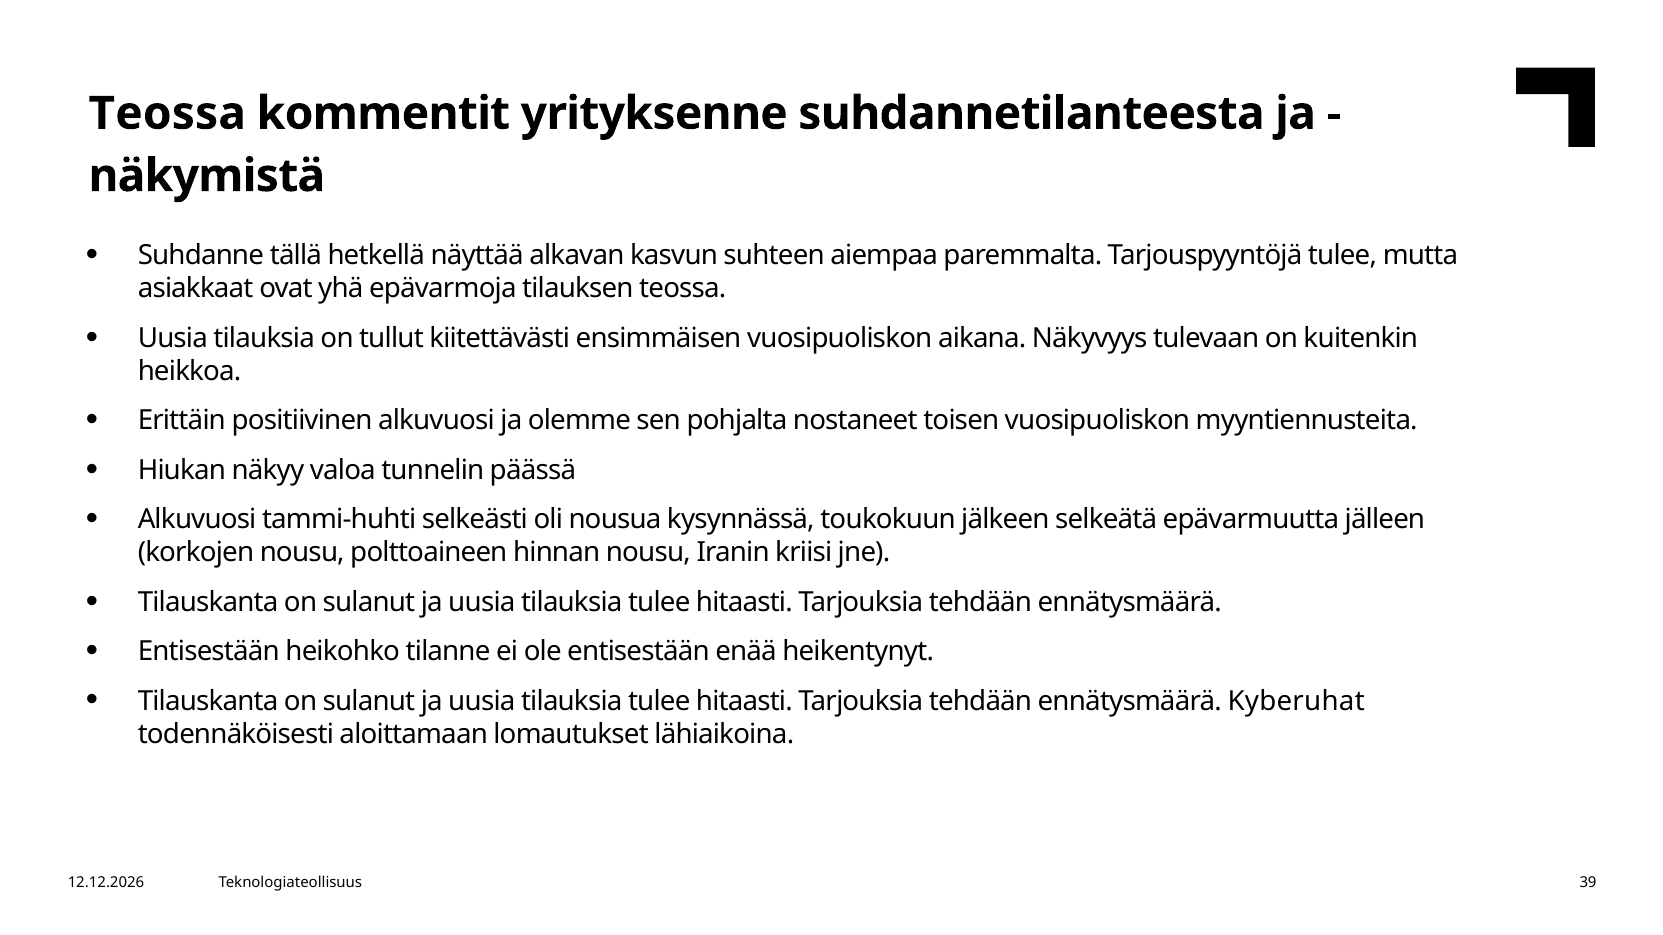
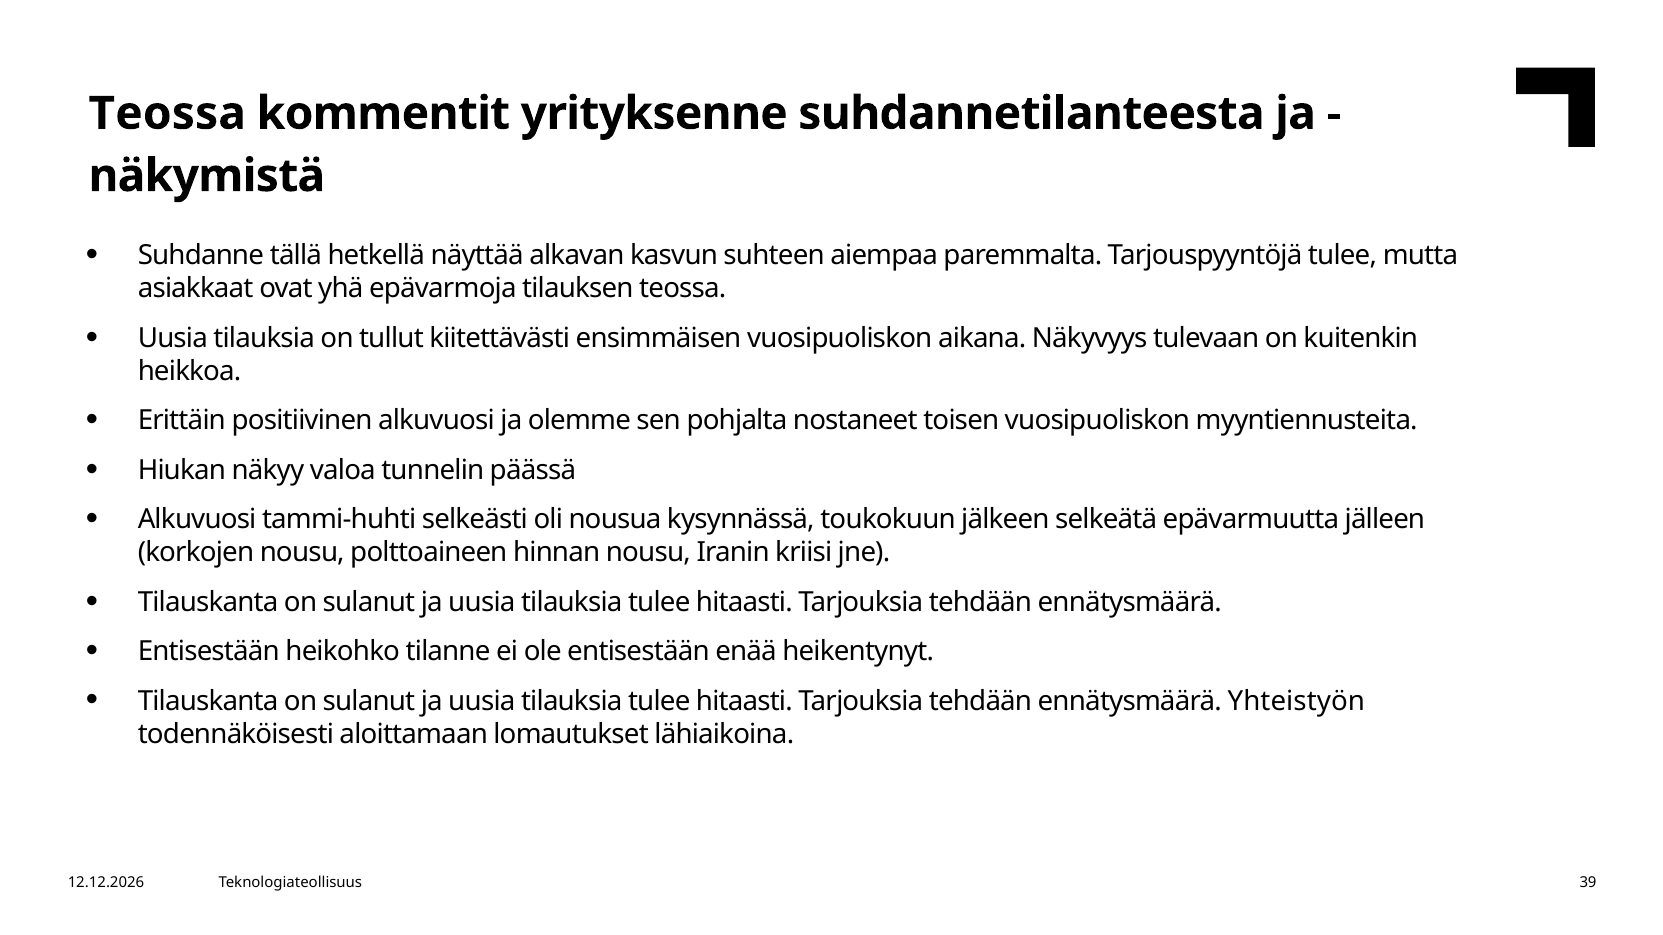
Kyberuhat: Kyberuhat -> Yhteistyön
